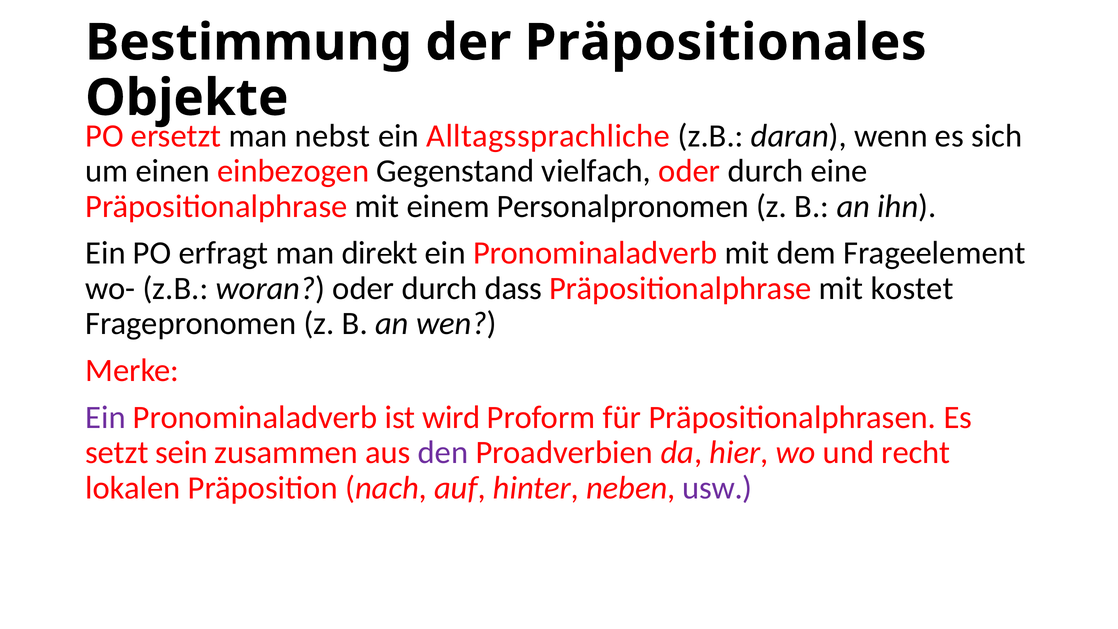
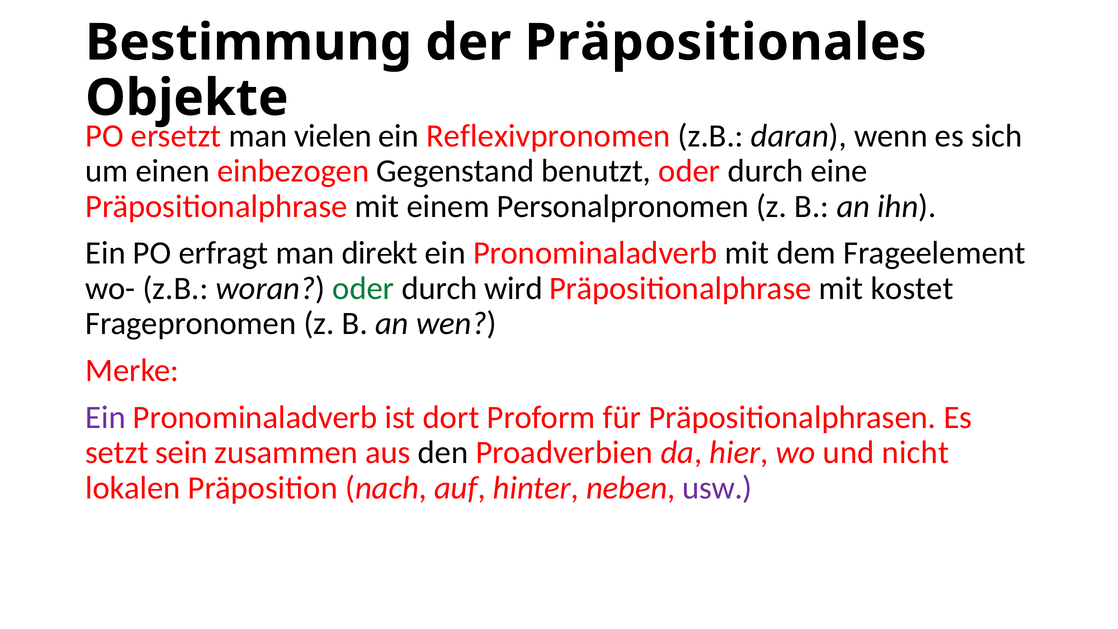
nebst: nebst -> vielen
Alltagssprachliche: Alltagssprachliche -> Reflexivpronomen
vielfach: vielfach -> benutzt
oder at (363, 288) colour: black -> green
dass: dass -> wird
wird: wird -> dort
den colour: purple -> black
recht: recht -> nicht
